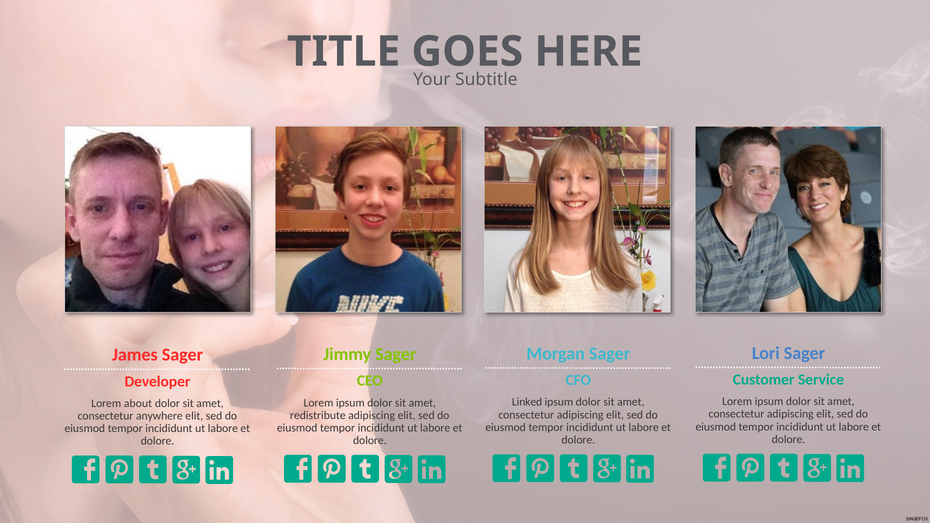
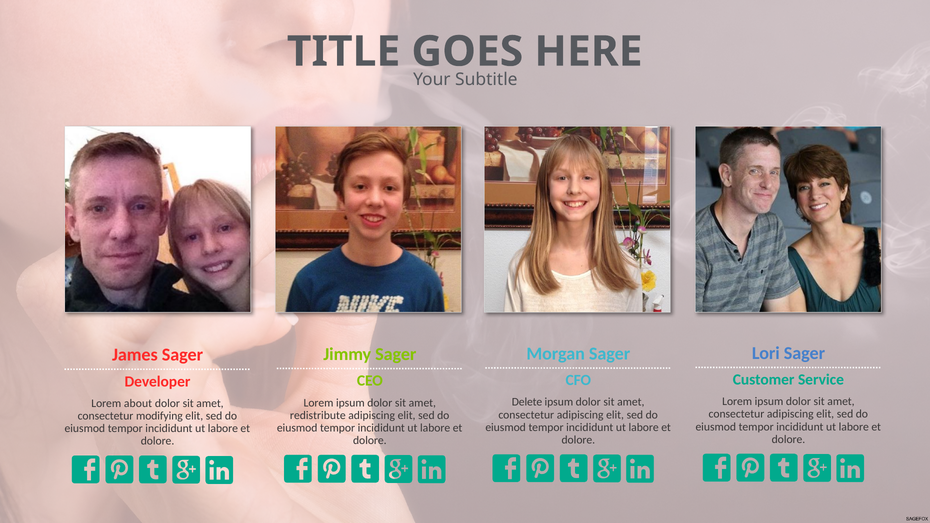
Linked: Linked -> Delete
anywhere: anywhere -> modifying
